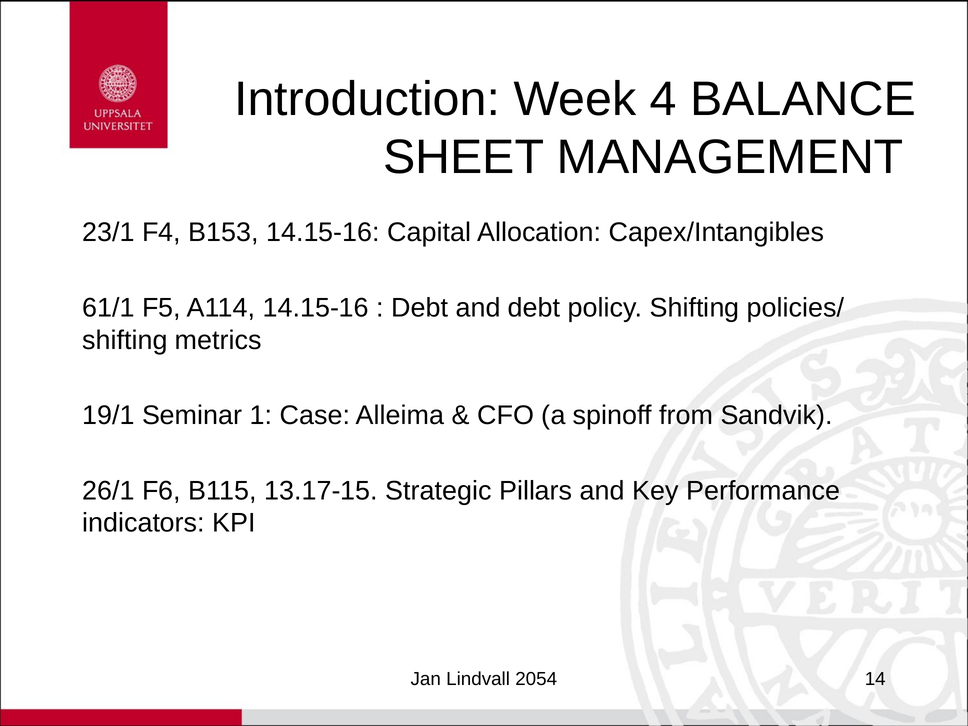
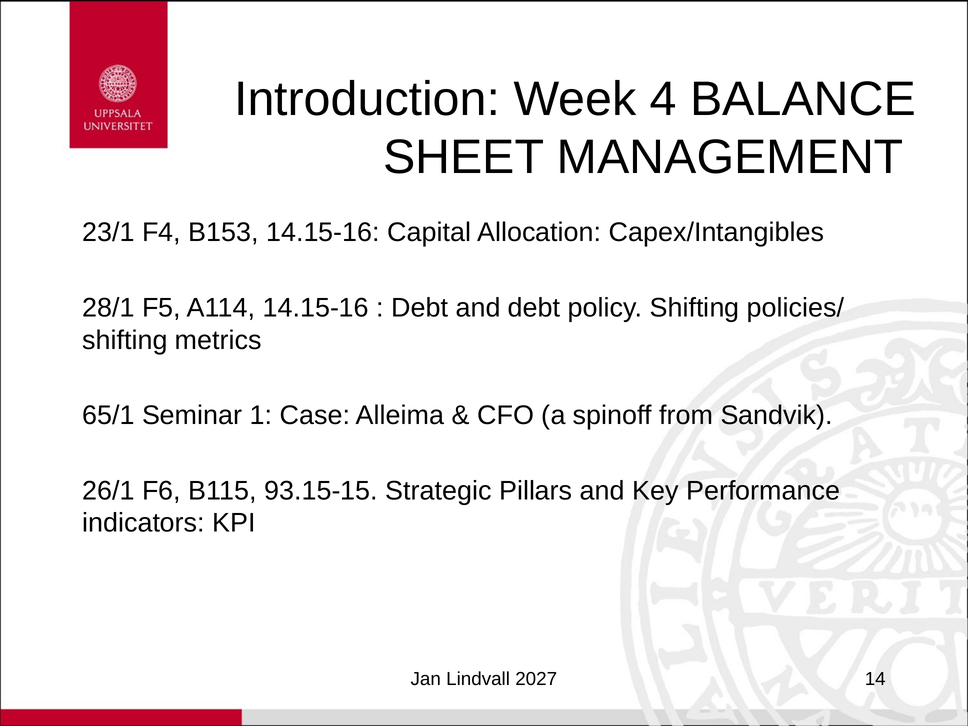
61/1: 61/1 -> 28/1
19/1: 19/1 -> 65/1
13.17-15: 13.17-15 -> 93.15-15
2054: 2054 -> 2027
